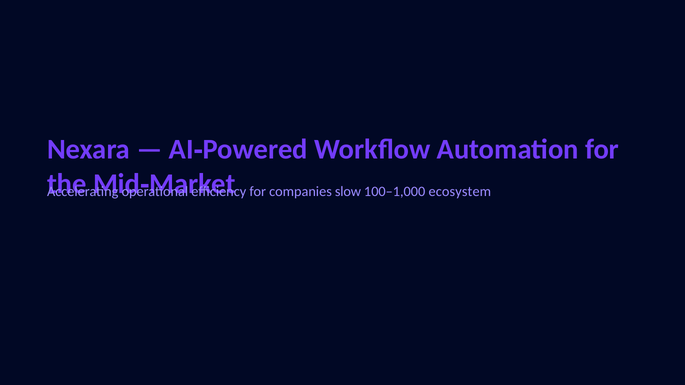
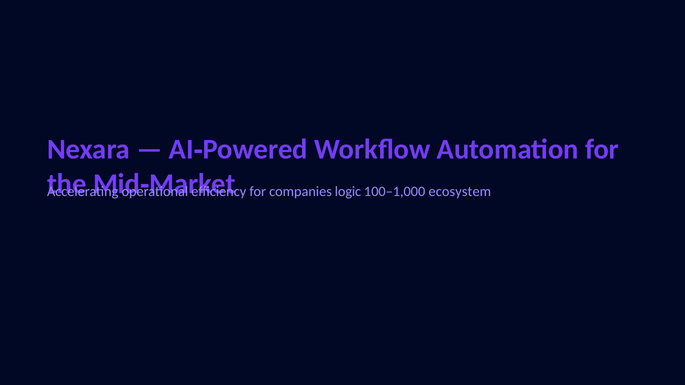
slow: slow -> logic
